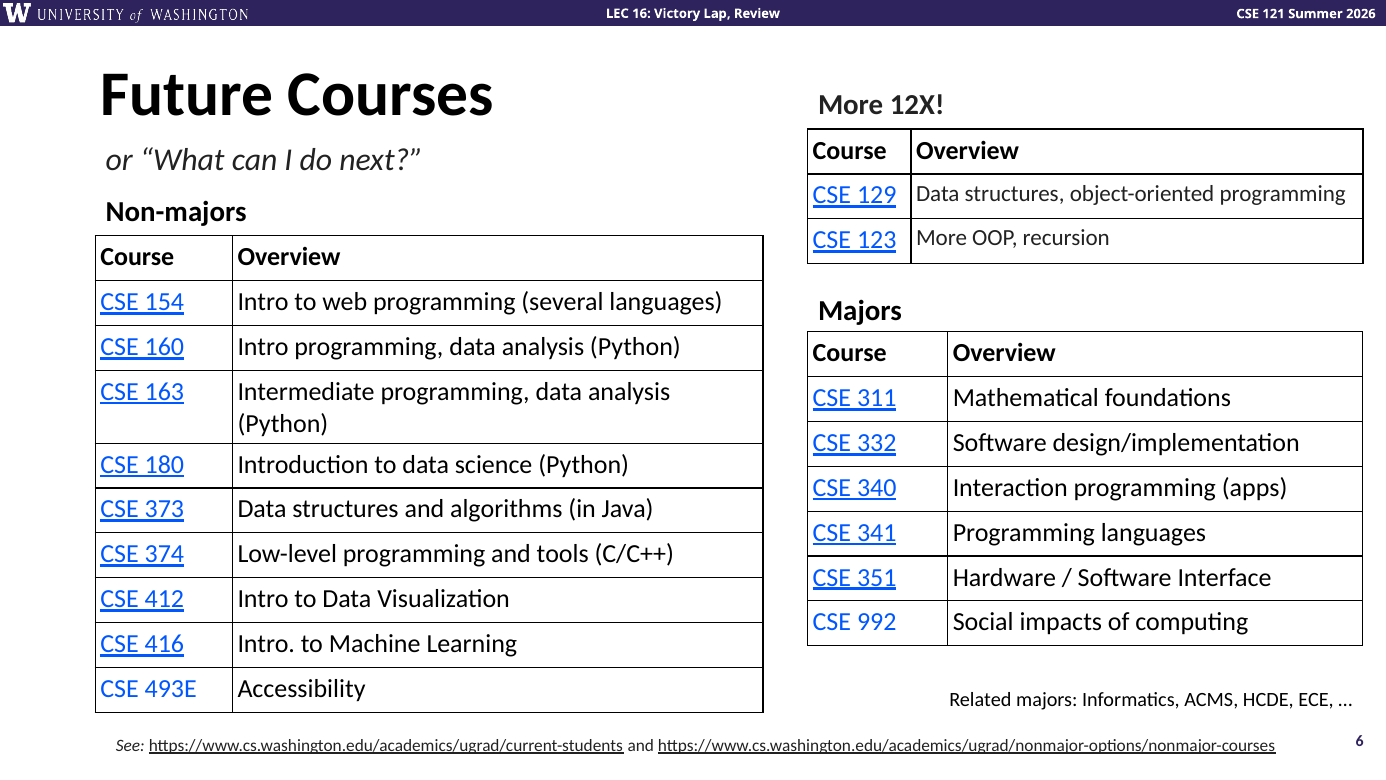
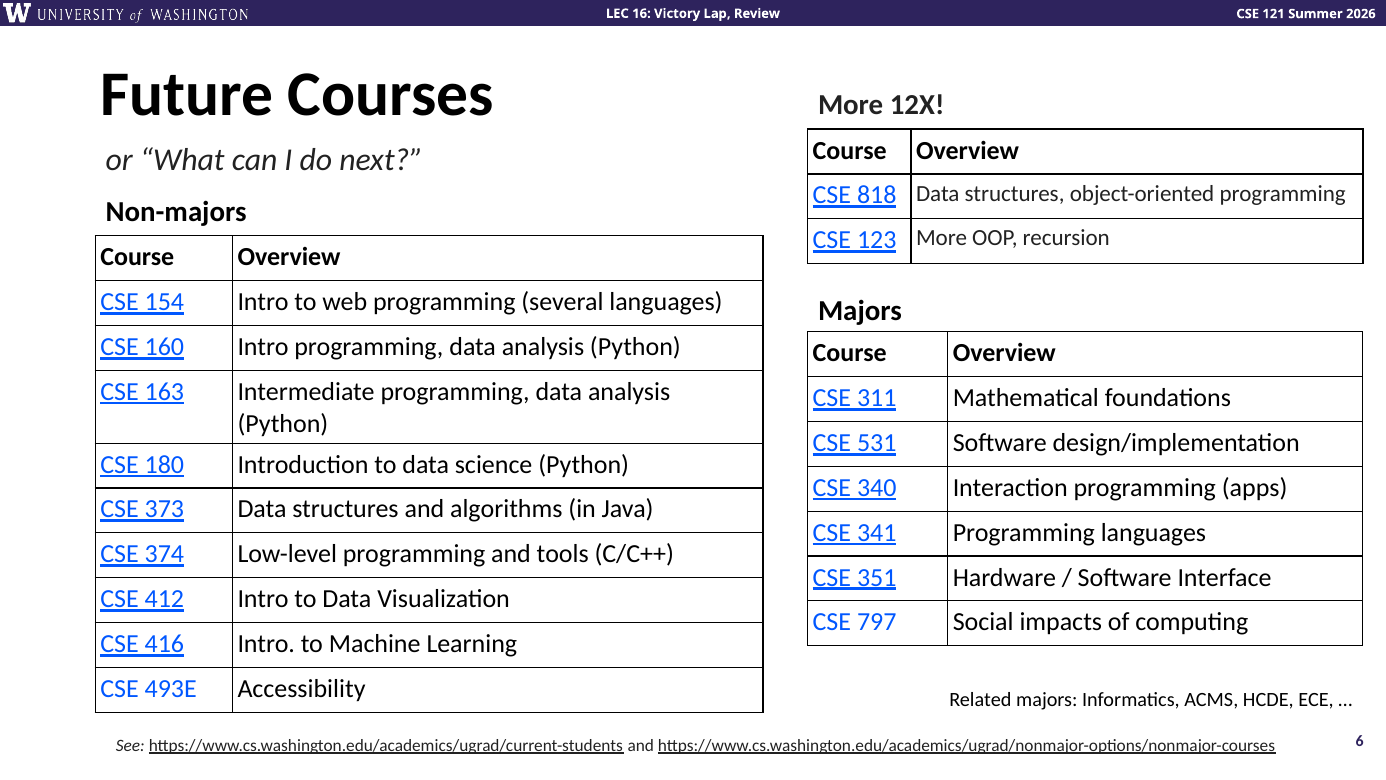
129: 129 -> 818
332: 332 -> 531
992: 992 -> 797
